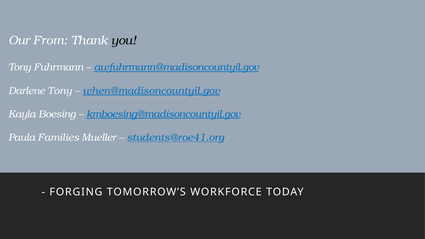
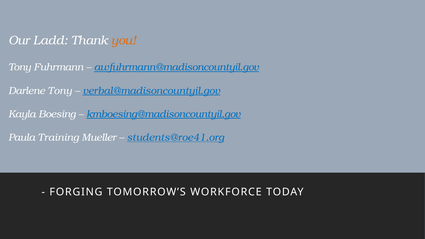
From: From -> Ladd
you colour: black -> orange
when@madisoncountyil.gov: when@madisoncountyil.gov -> verbal@madisoncountyil.gov
Families: Families -> Training
